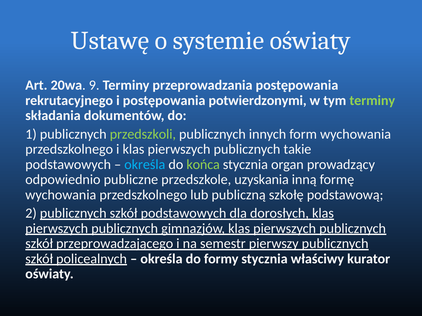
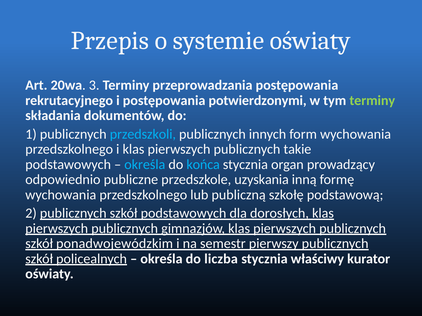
Ustawę: Ustawę -> Przepis
9: 9 -> 3
przedszkoli colour: light green -> light blue
końca colour: light green -> light blue
przeprowadzającego: przeprowadzającego -> ponadwojewódzkim
formy: formy -> liczba
